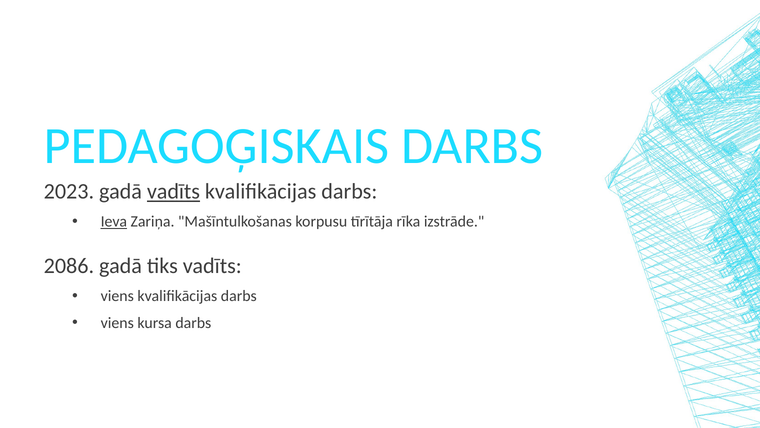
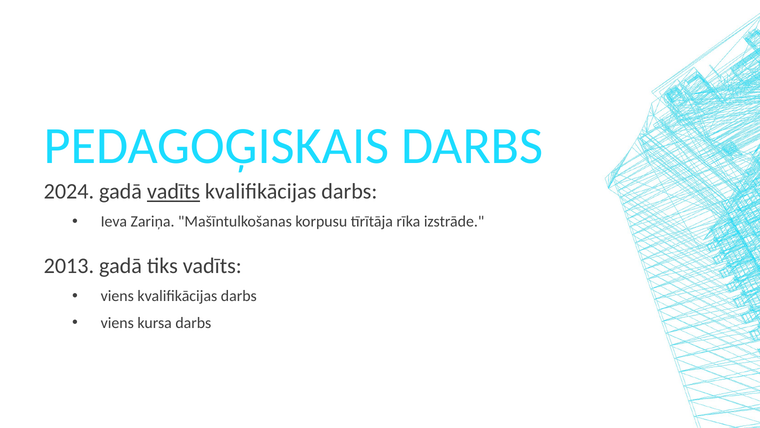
2023: 2023 -> 2024
Ieva underline: present -> none
2086: 2086 -> 2013
